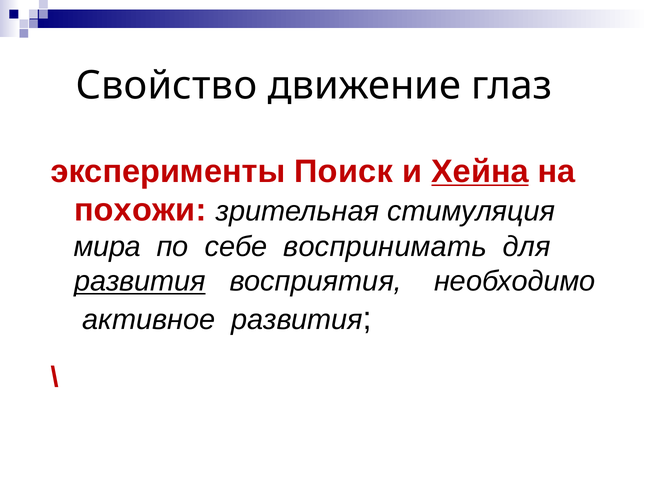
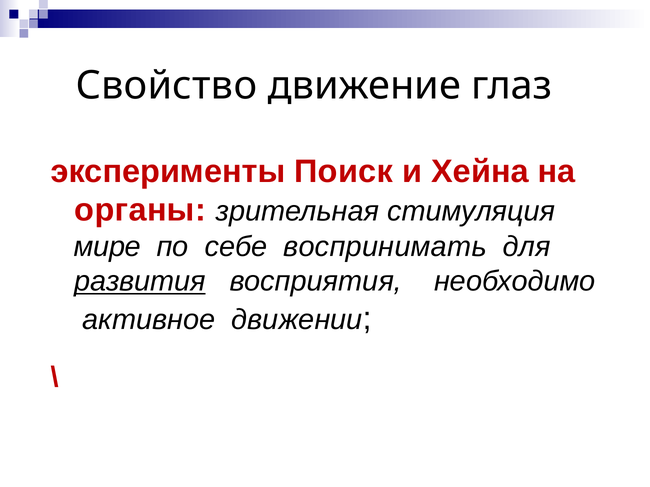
Хейна underline: present -> none
похожи: похожи -> органы
мира: мира -> мире
активное развития: развития -> движении
